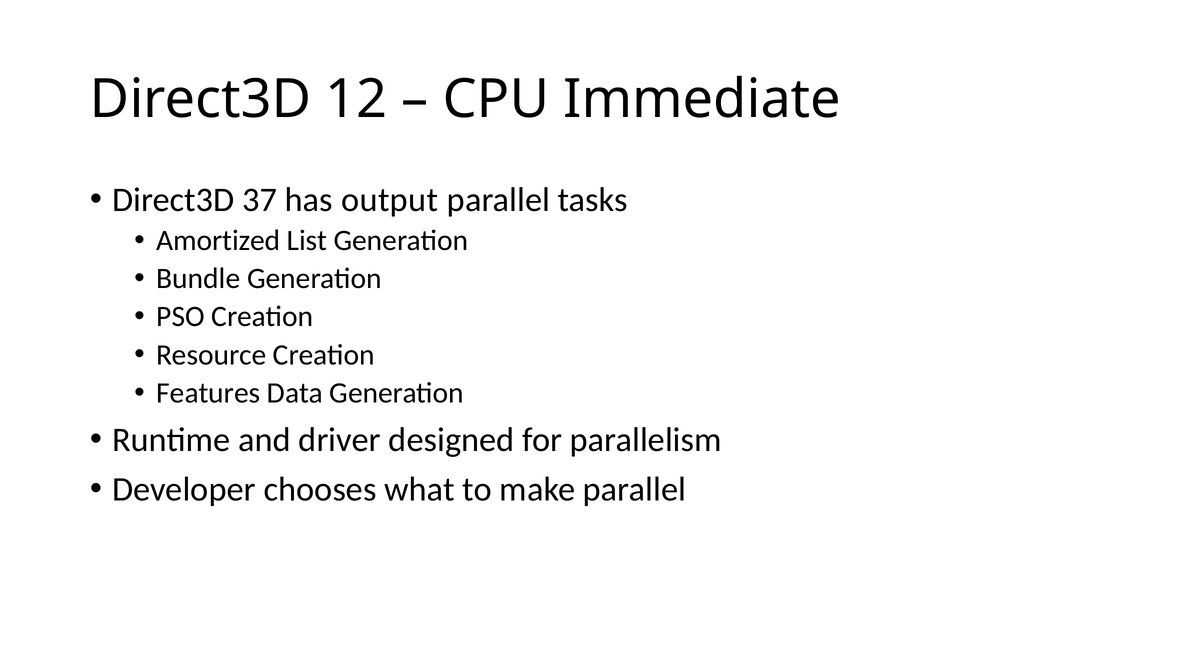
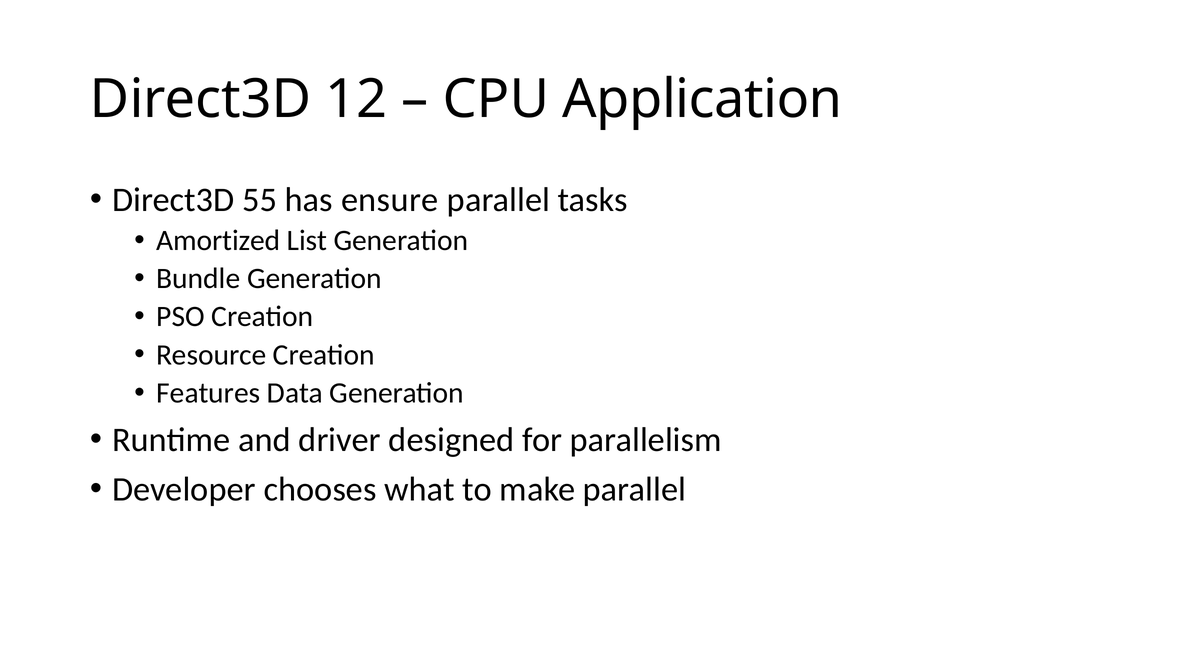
Immediate: Immediate -> Application
37: 37 -> 55
output: output -> ensure
